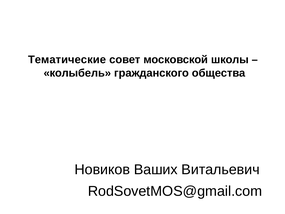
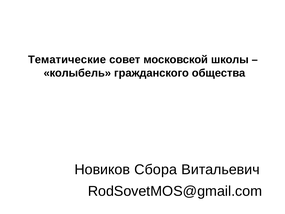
Ваших: Ваших -> Сбора
